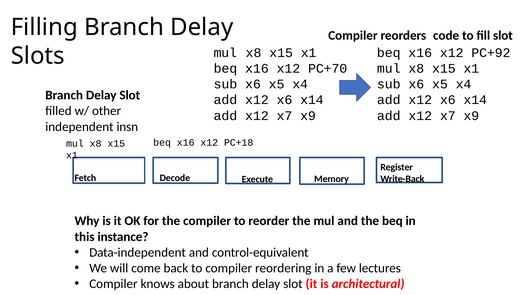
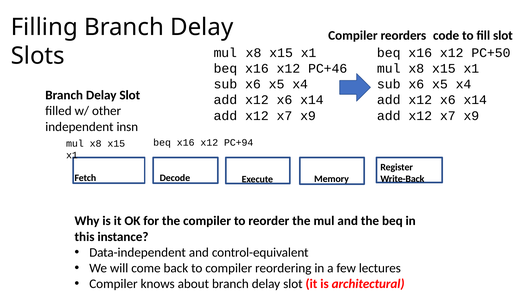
PC+92: PC+92 -> PC+50
PC+70: PC+70 -> PC+46
PC+18: PC+18 -> PC+94
